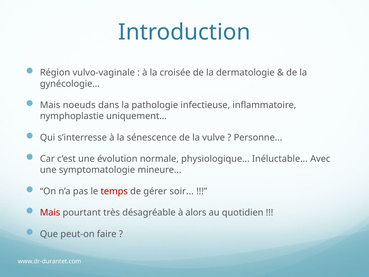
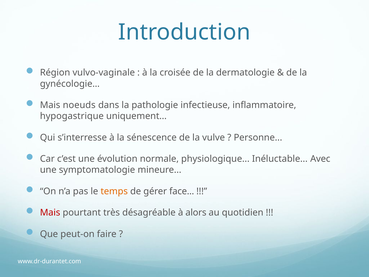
nymphoplastie: nymphoplastie -> hypogastrique
temps colour: red -> orange
soir: soir -> face
